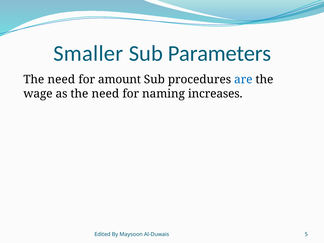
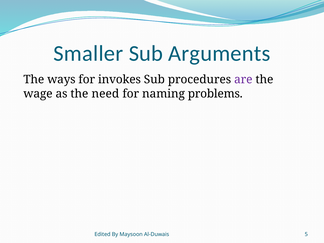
Parameters: Parameters -> Arguments
need at (61, 80): need -> ways
amount: amount -> invokes
are colour: blue -> purple
increases: increases -> problems
